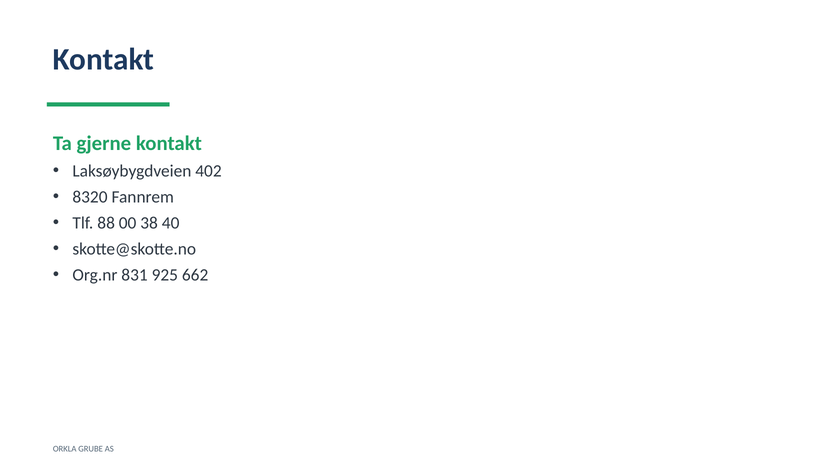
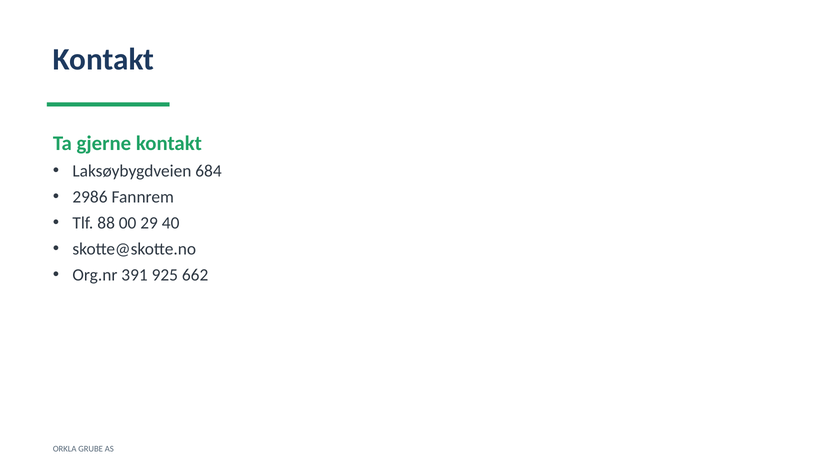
402: 402 -> 684
8320: 8320 -> 2986
38: 38 -> 29
831: 831 -> 391
